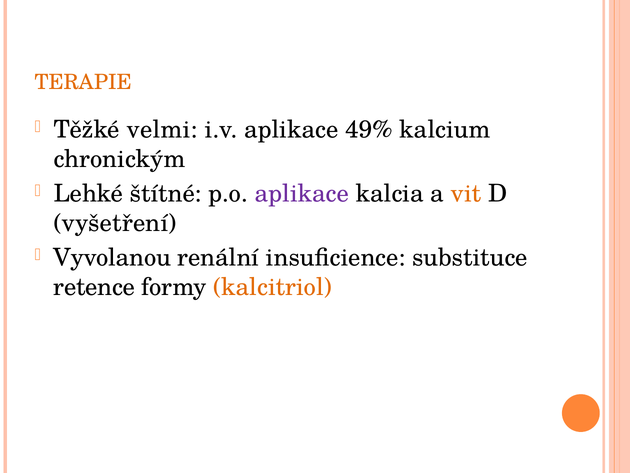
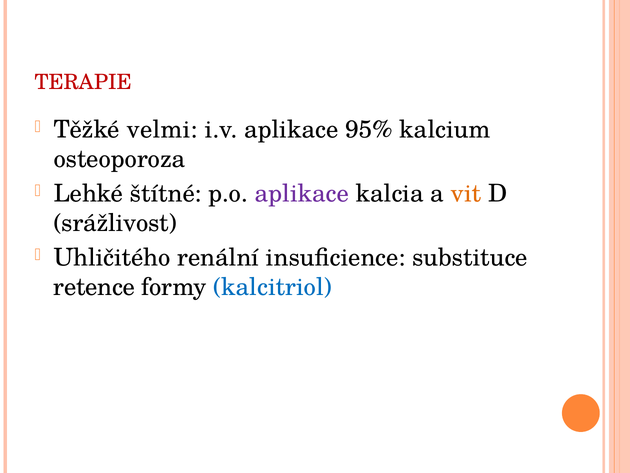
TERAPIE colour: orange -> red
49%: 49% -> 95%
chronickým: chronickým -> osteoporoza
vyšetření: vyšetření -> srážlivost
Vyvolanou: Vyvolanou -> Uhličitého
kalcitriol colour: orange -> blue
